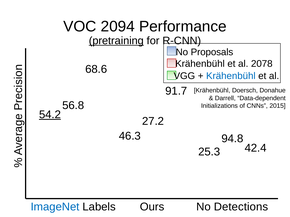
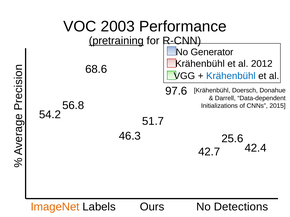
2094: 2094 -> 2003
Proposals: Proposals -> Generator
2078: 2078 -> 2012
91.7: 91.7 -> 97.6
54.2 underline: present -> none
27.2: 27.2 -> 51.7
94.8: 94.8 -> 25.6
25.3: 25.3 -> 42.7
ImageNet colour: blue -> orange
